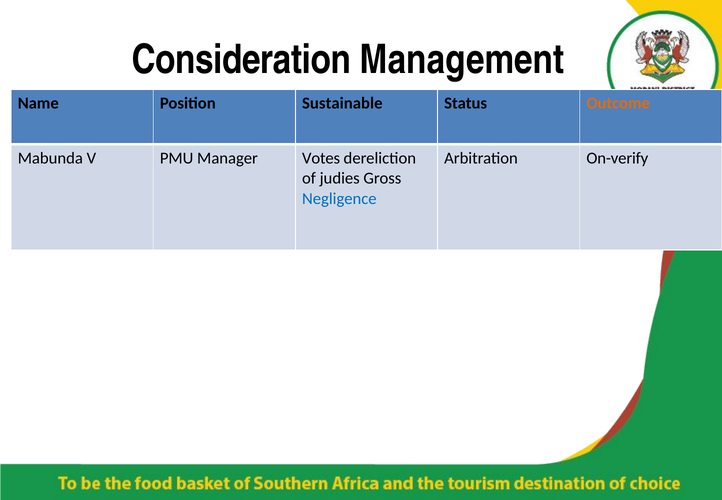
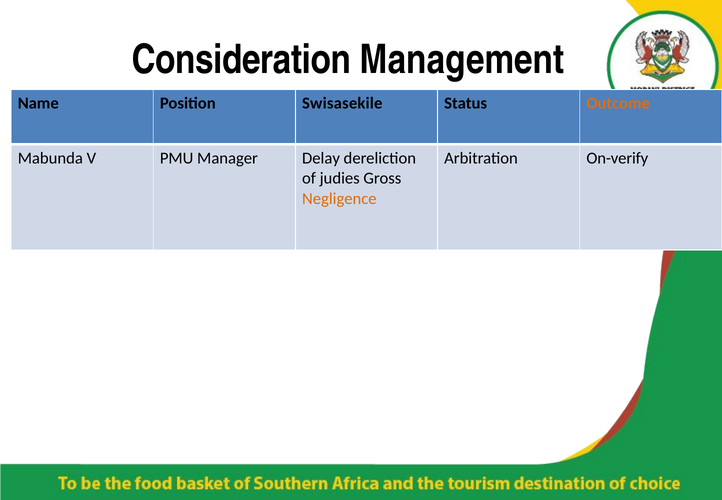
Sustainable: Sustainable -> Swisasekile
Votes: Votes -> Delay
Negligence colour: blue -> orange
